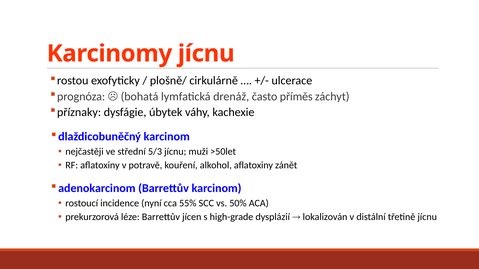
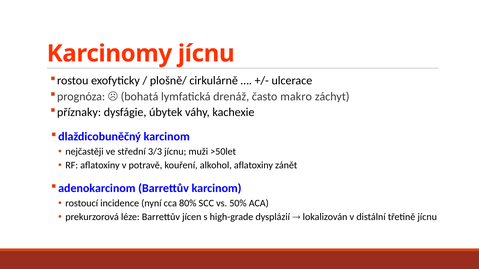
příměs: příměs -> makro
5/3: 5/3 -> 3/3
55%: 55% -> 80%
